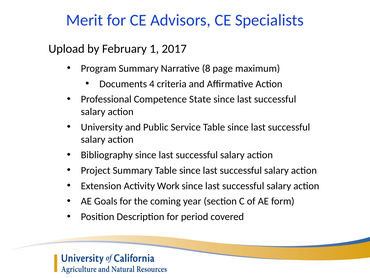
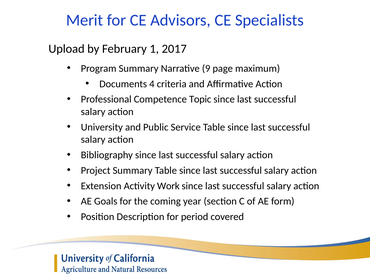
8: 8 -> 9
State: State -> Topic
